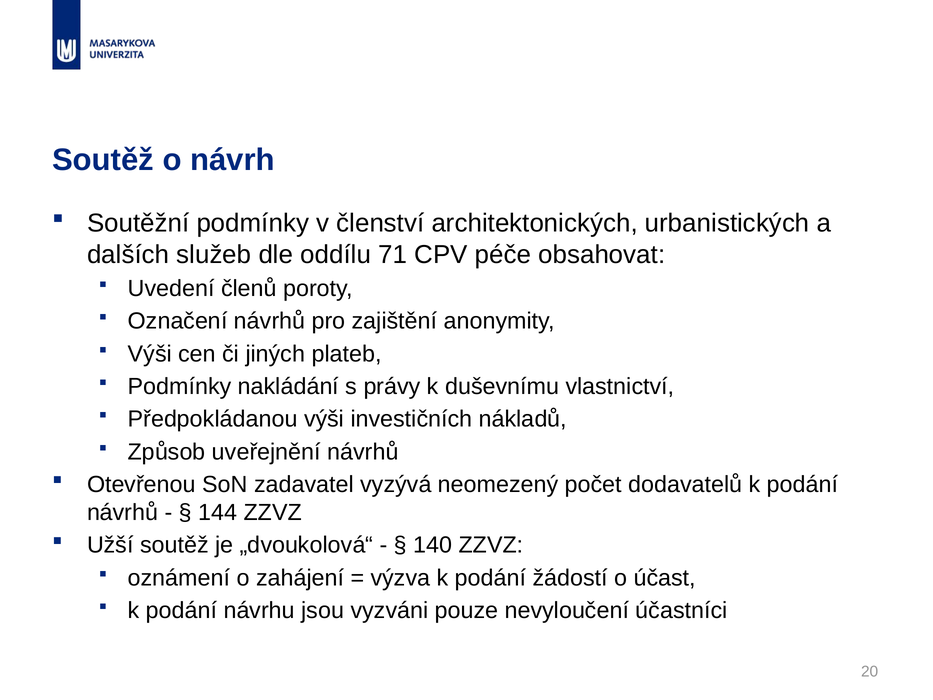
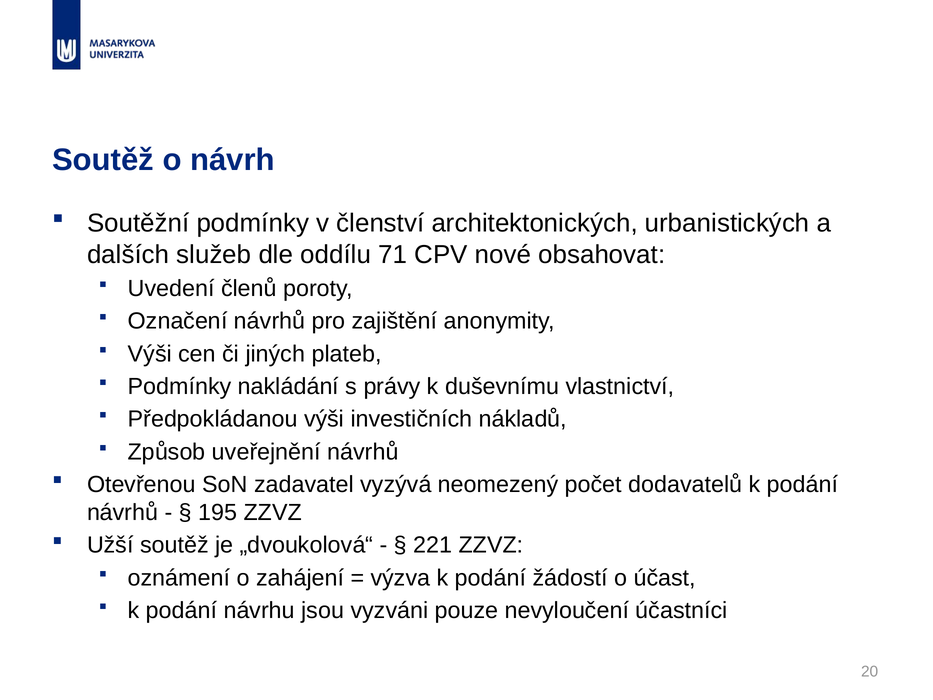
péče: péče -> nové
144: 144 -> 195
140: 140 -> 221
